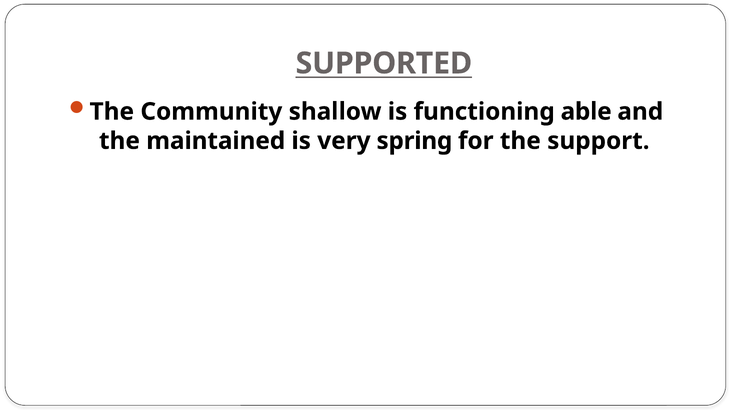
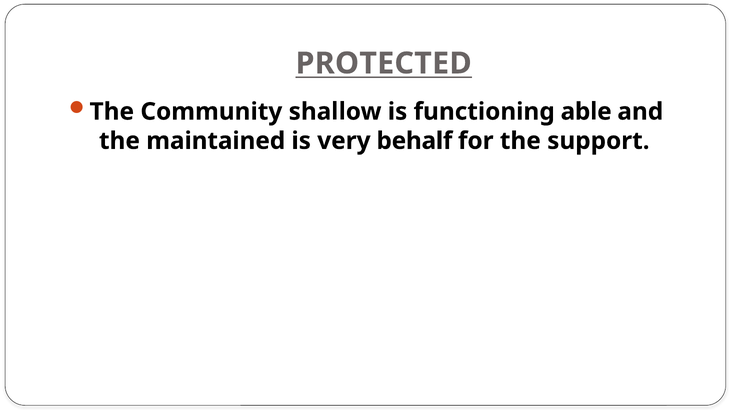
SUPPORTED: SUPPORTED -> PROTECTED
spring: spring -> behalf
